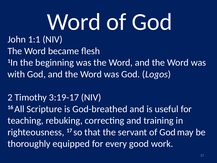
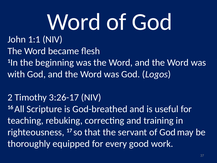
3:19-17: 3:19-17 -> 3:26-17
